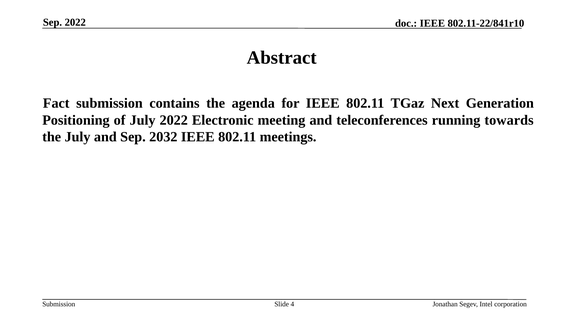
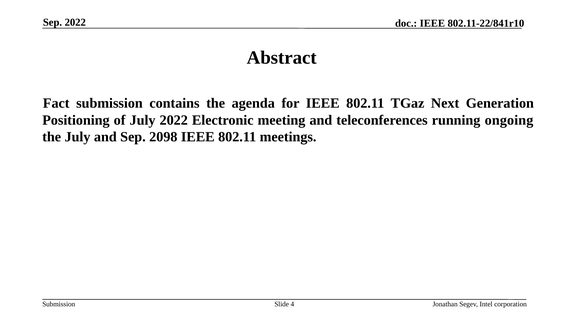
towards: towards -> ongoing
2032: 2032 -> 2098
